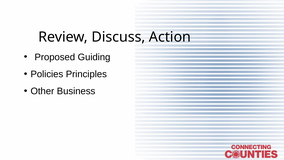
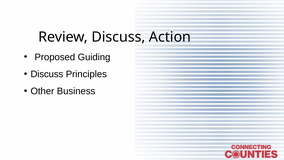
Policies at (47, 74): Policies -> Discuss
